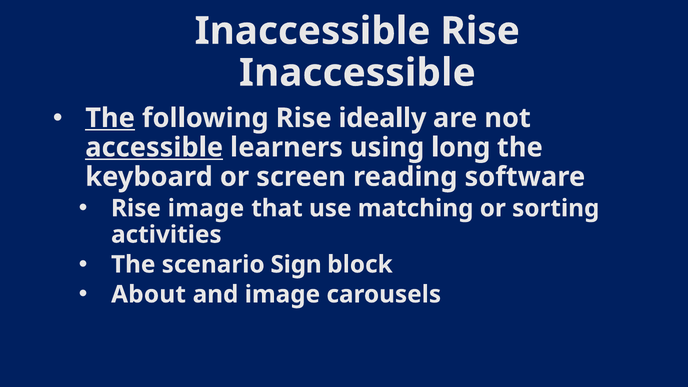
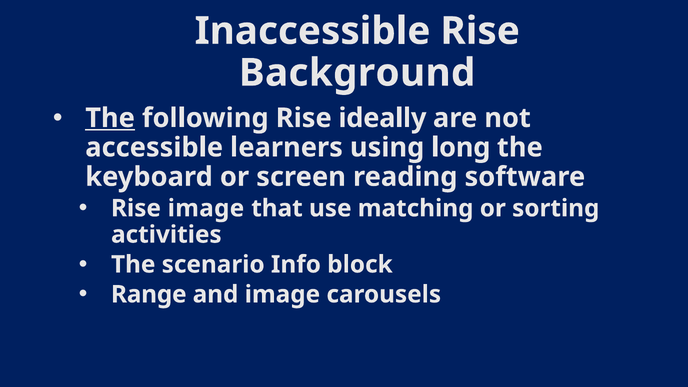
Inaccessible at (357, 73): Inaccessible -> Background
accessible underline: present -> none
Sign: Sign -> Info
About: About -> Range
